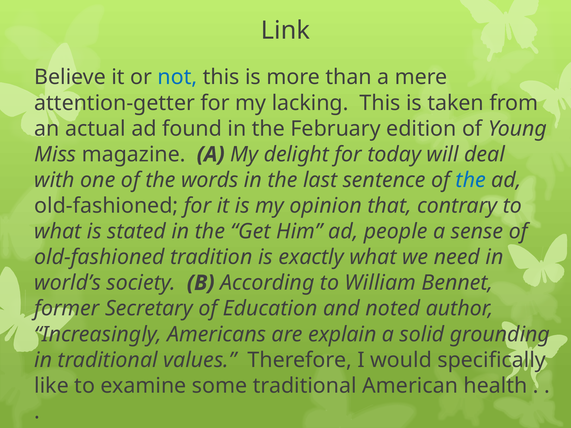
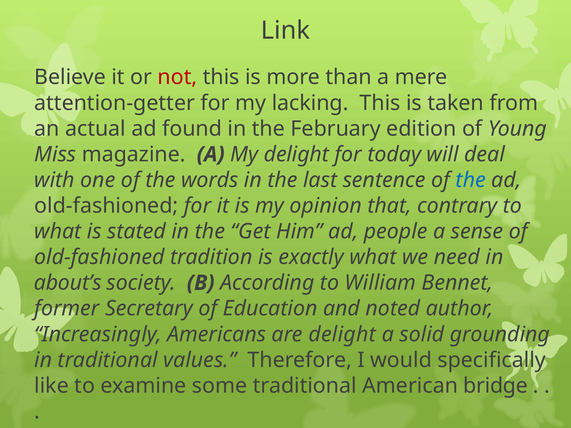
not colour: blue -> red
world’s: world’s -> about’s
are explain: explain -> delight
health: health -> bridge
